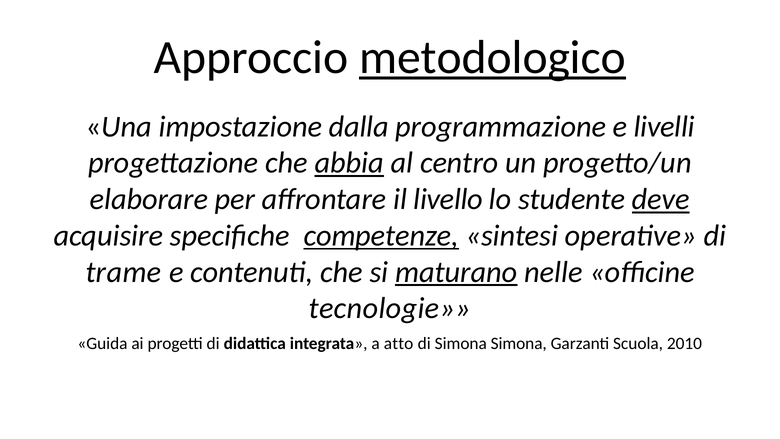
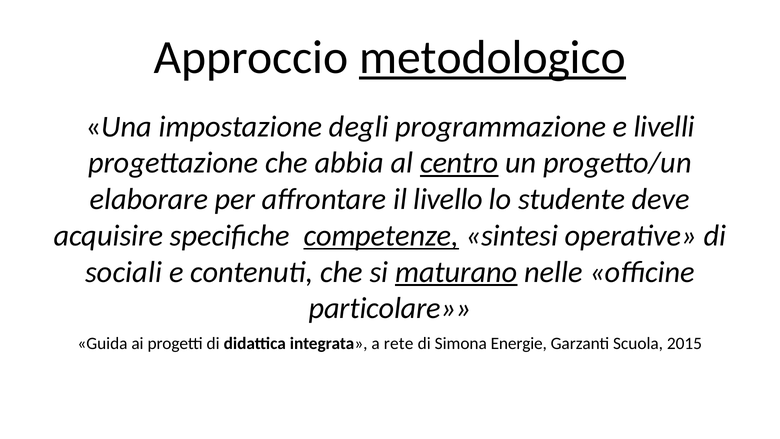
dalla: dalla -> degli
abbia underline: present -> none
centro underline: none -> present
deve underline: present -> none
trame: trame -> sociali
tecnologie: tecnologie -> particolare
atto: atto -> rete
Simona Simona: Simona -> Energie
2010: 2010 -> 2015
